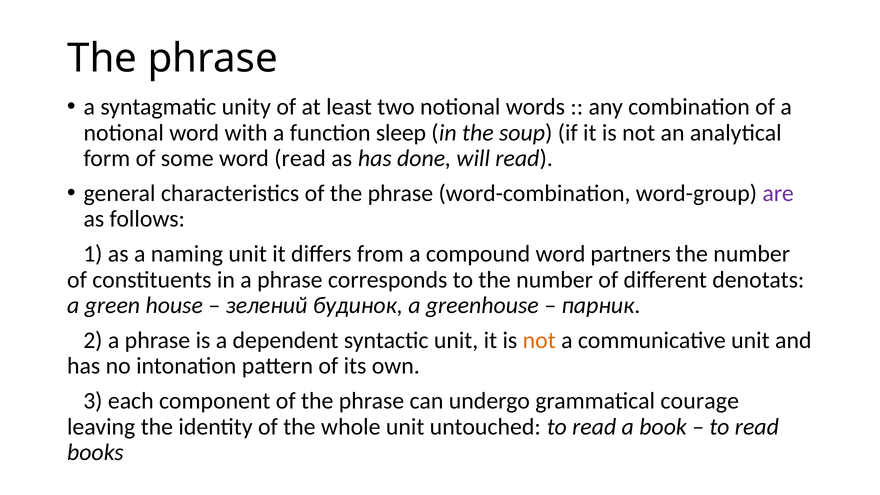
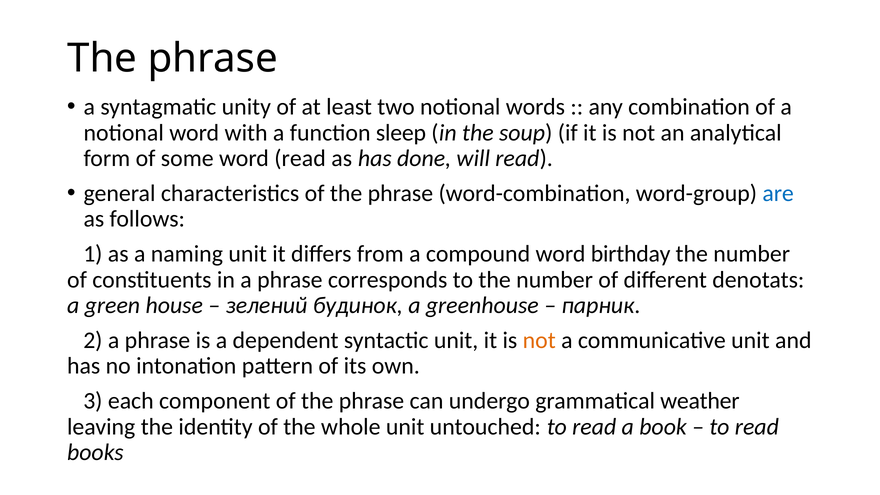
are colour: purple -> blue
partners: partners -> birthday
courage: courage -> weather
